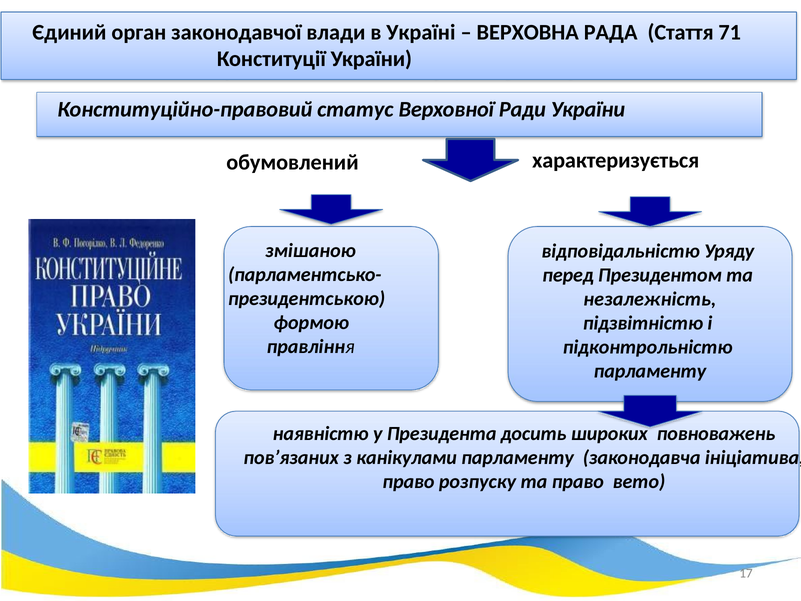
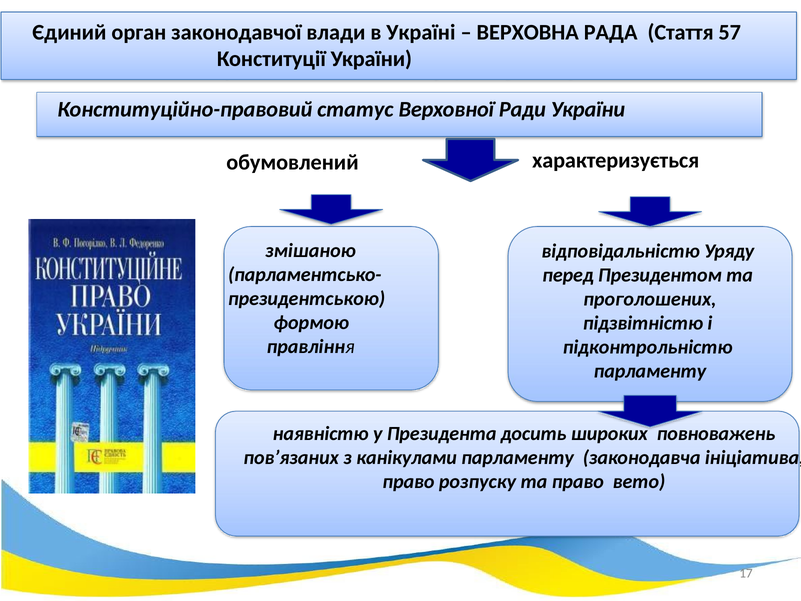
71: 71 -> 57
незалежність: незалежність -> проголошених
